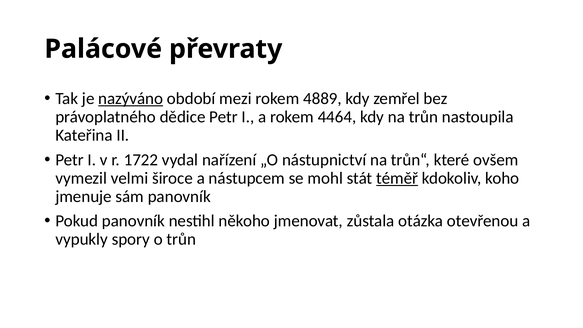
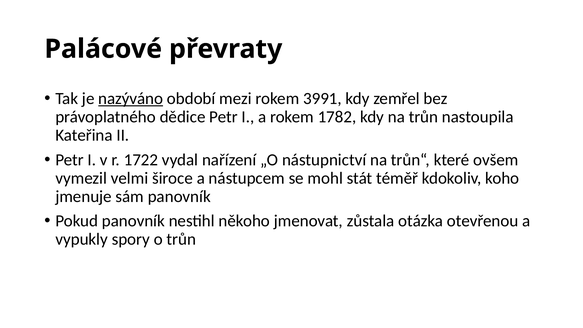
4889: 4889 -> 3991
4464: 4464 -> 1782
téměř underline: present -> none
